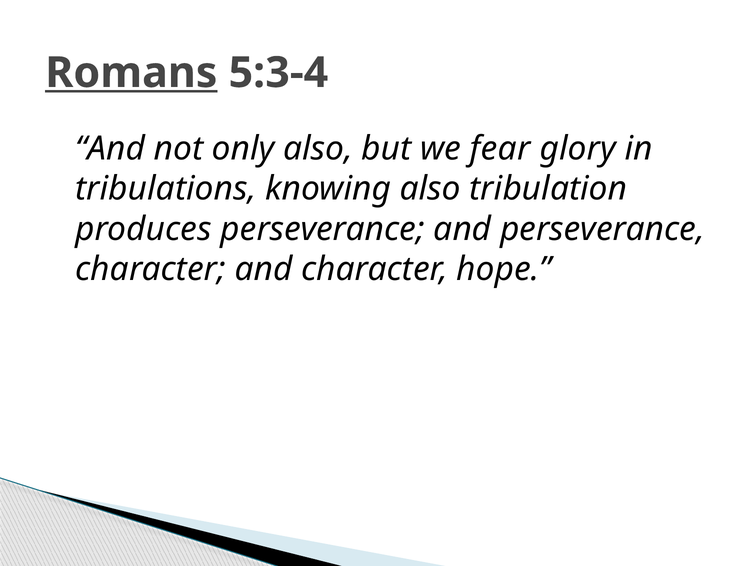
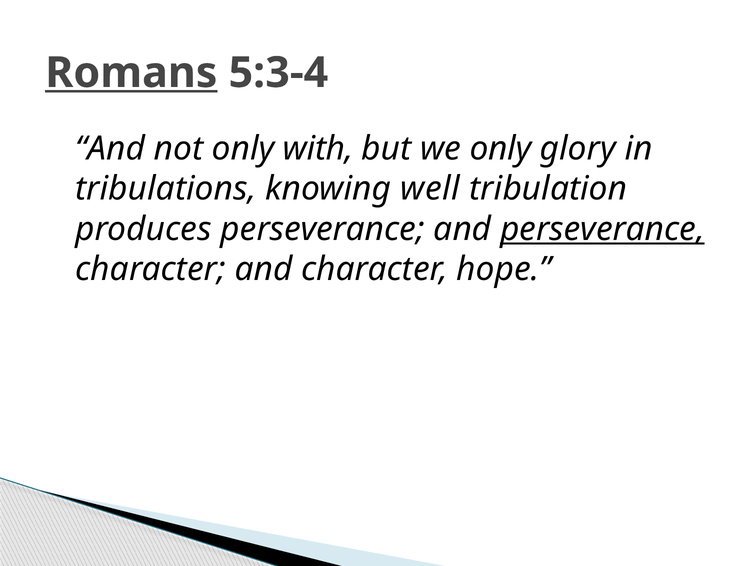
only also: also -> with
we fear: fear -> only
knowing also: also -> well
perseverance at (602, 229) underline: none -> present
